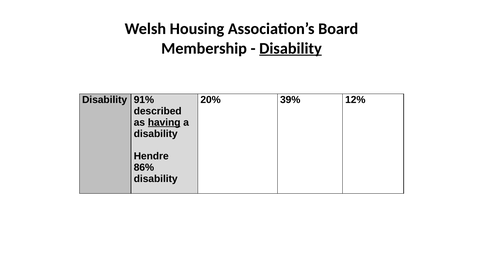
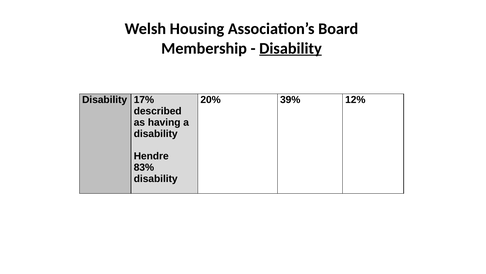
91%: 91% -> 17%
having underline: present -> none
86%: 86% -> 83%
